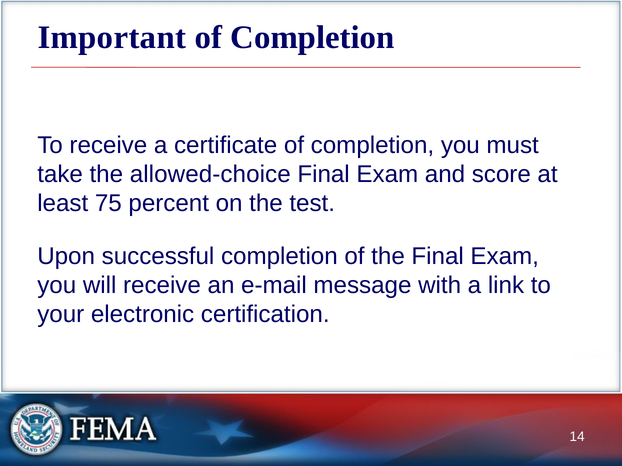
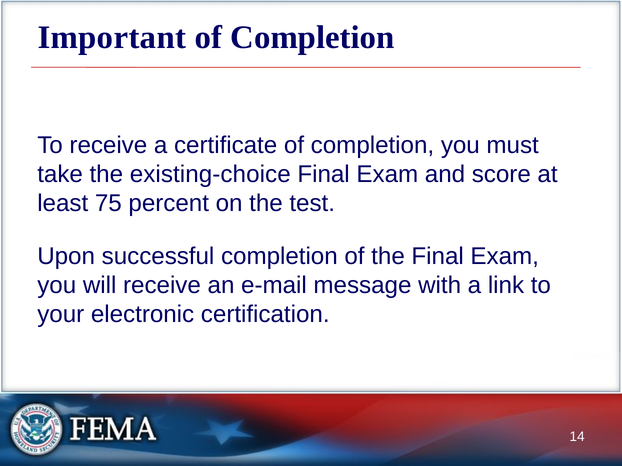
allowed-choice: allowed-choice -> existing-choice
